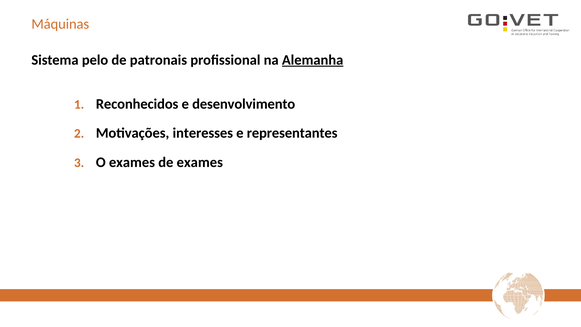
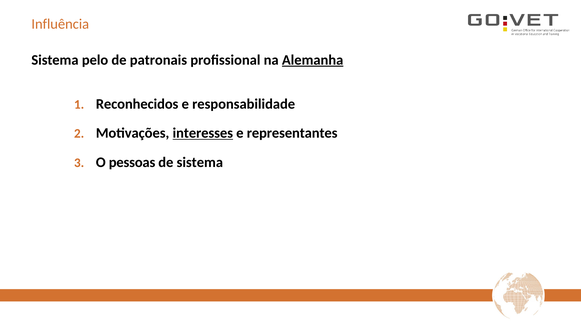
Máquinas: Máquinas -> Influência
desenvolvimento: desenvolvimento -> responsabilidade
interesses underline: none -> present
O exames: exames -> pessoas
de exames: exames -> sistema
